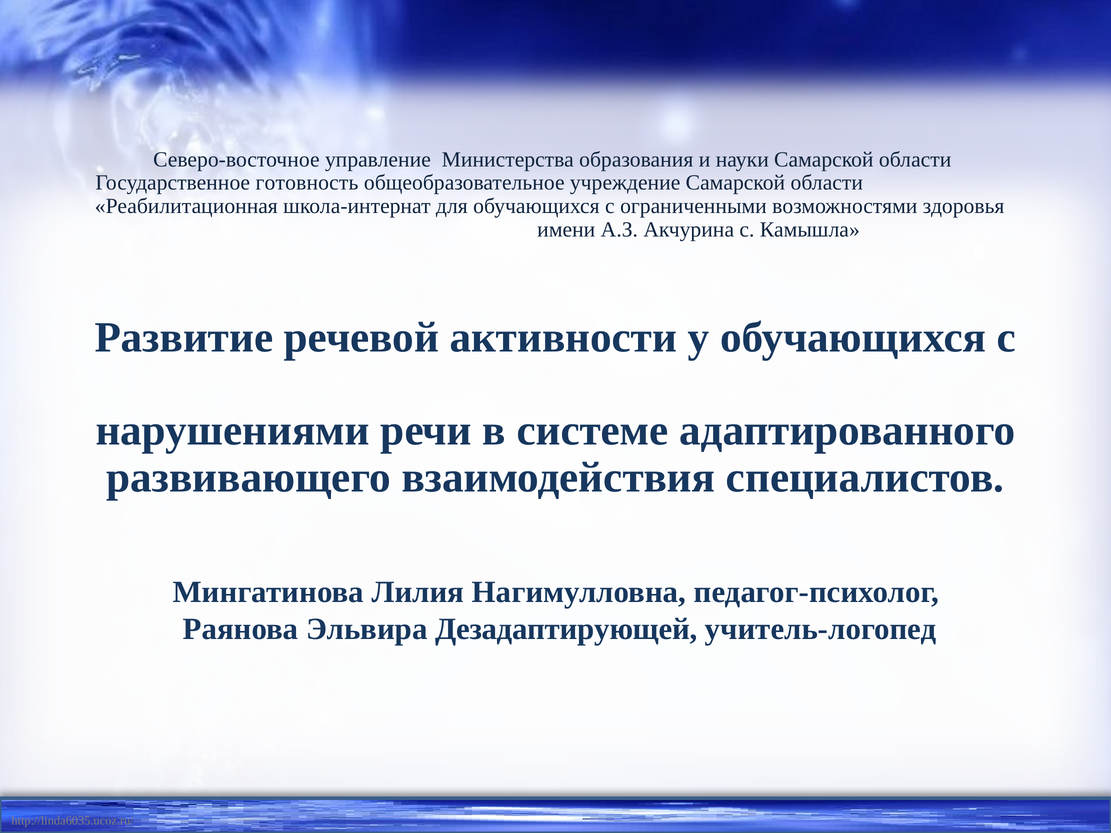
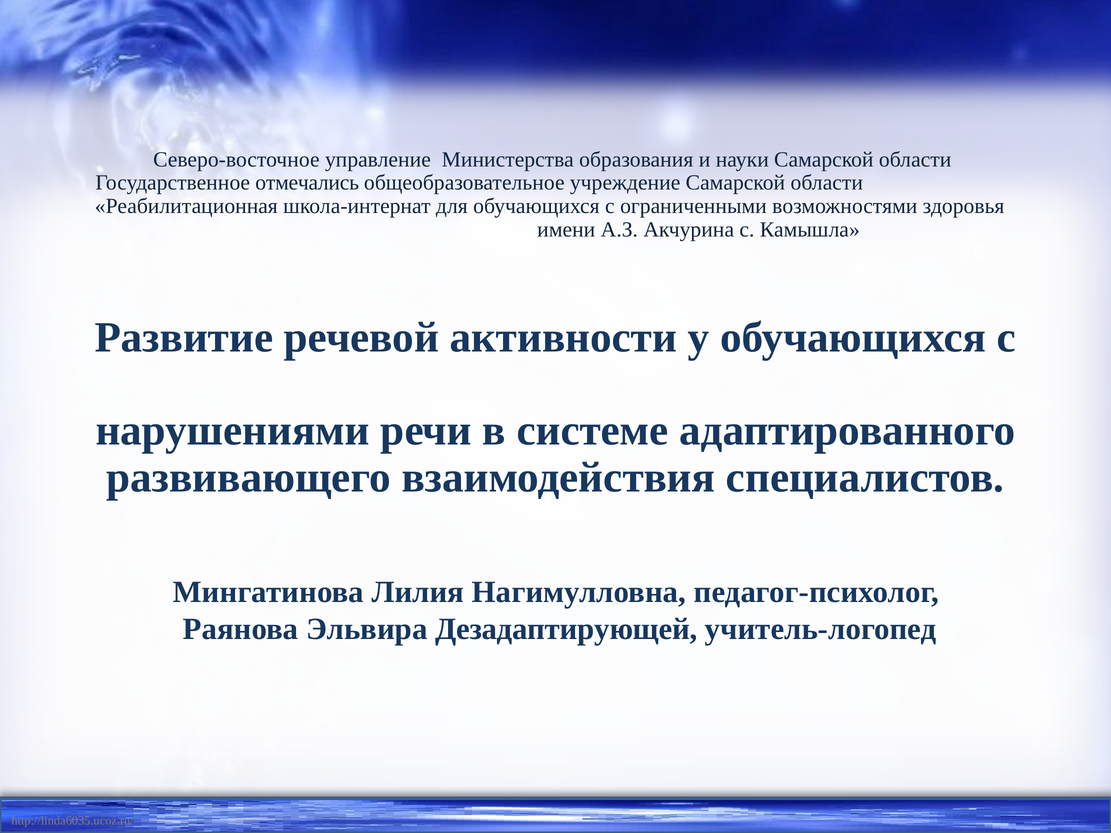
готовность: готовность -> отмечались
